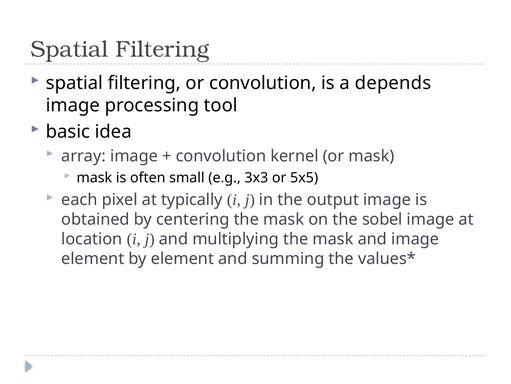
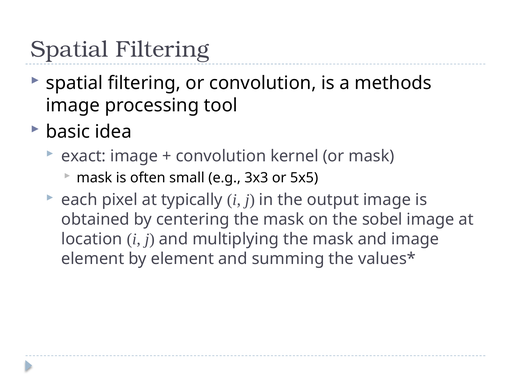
depends: depends -> methods
array: array -> exact
